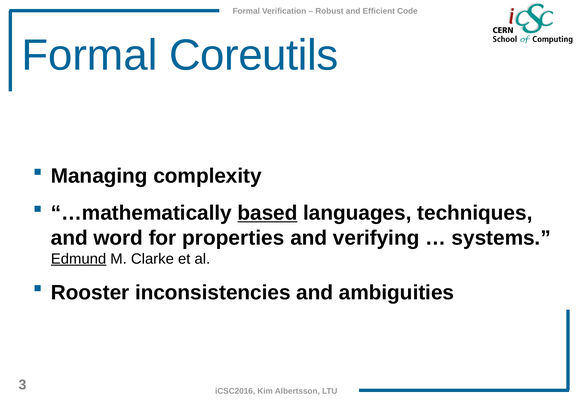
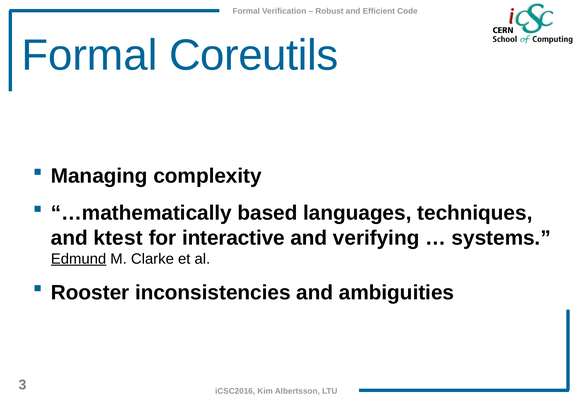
based underline: present -> none
word: word -> ktest
properties: properties -> interactive
